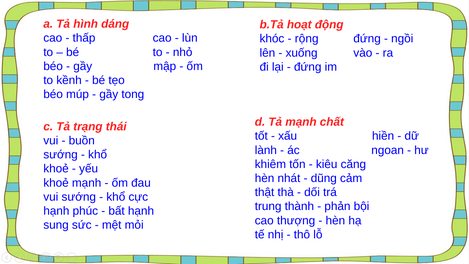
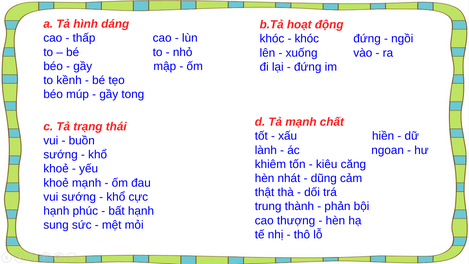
rộng at (307, 39): rộng -> khóc
